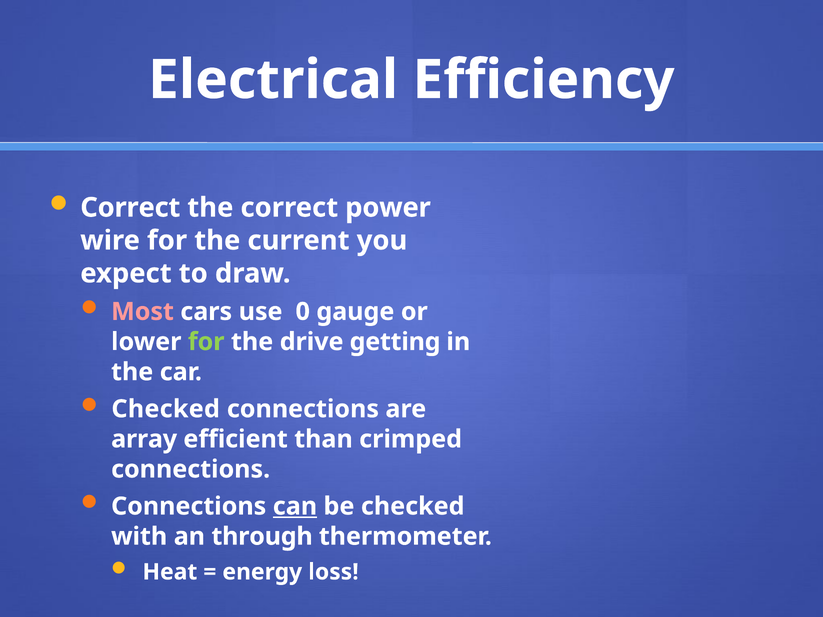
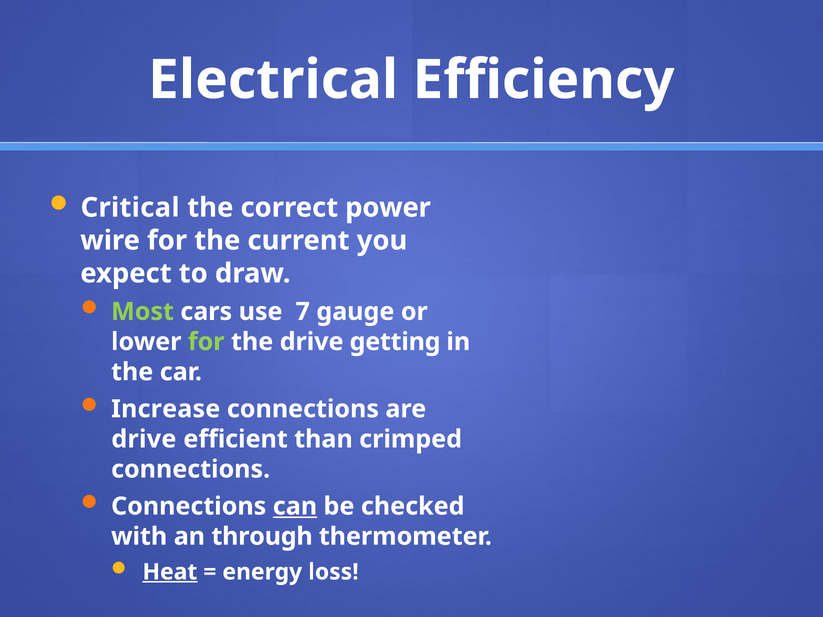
Correct at (130, 208): Correct -> Critical
Most colour: pink -> light green
0: 0 -> 7
Checked at (166, 409): Checked -> Increase
array at (144, 439): array -> drive
Heat underline: none -> present
